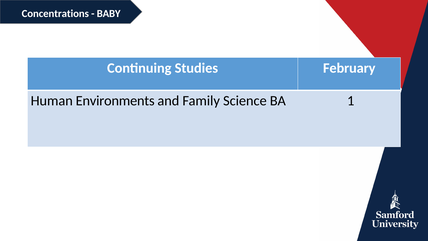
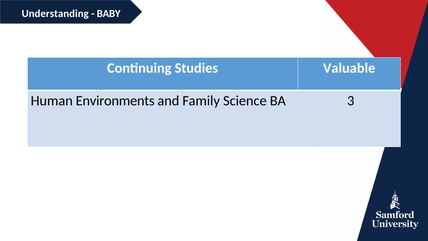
Concentrations: Concentrations -> Understanding
February: February -> Valuable
1: 1 -> 3
